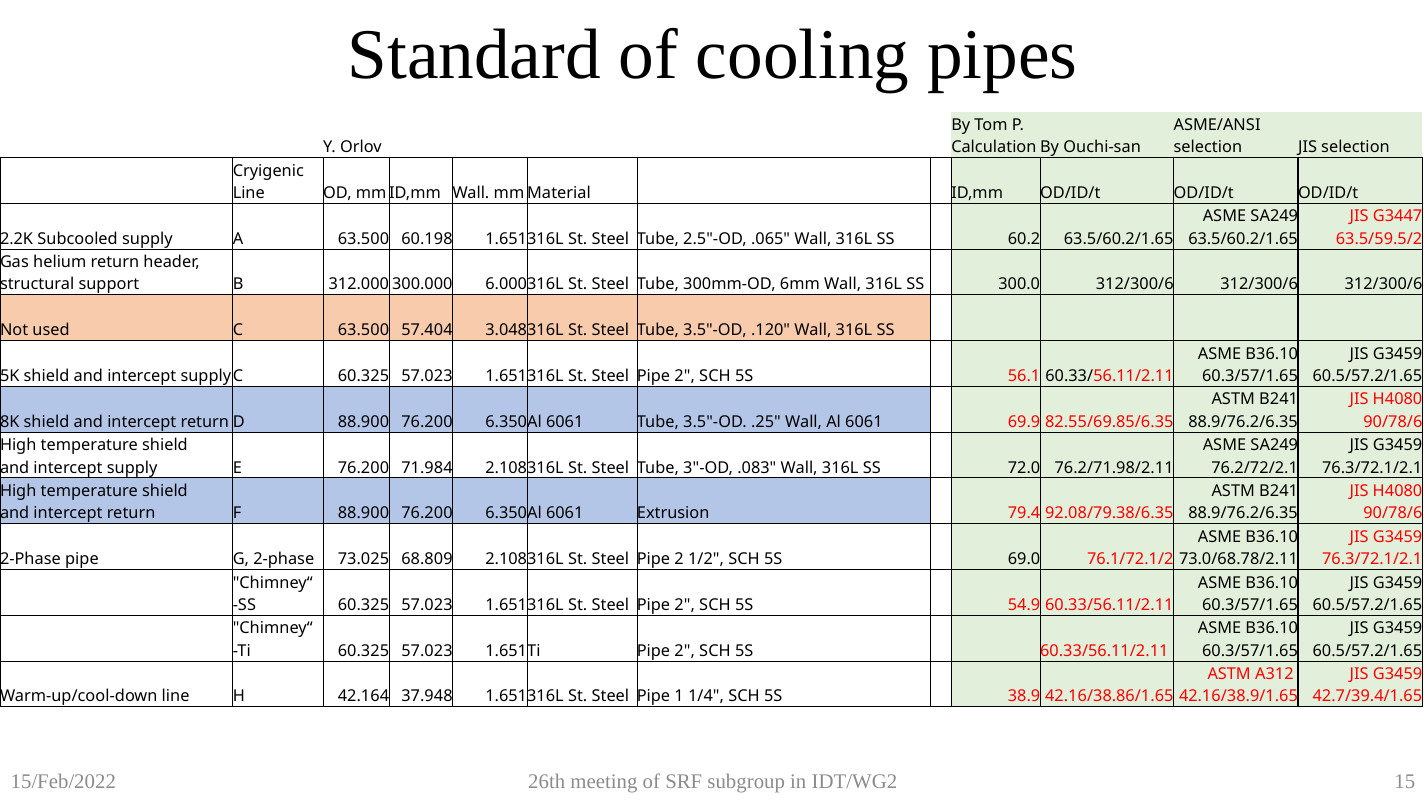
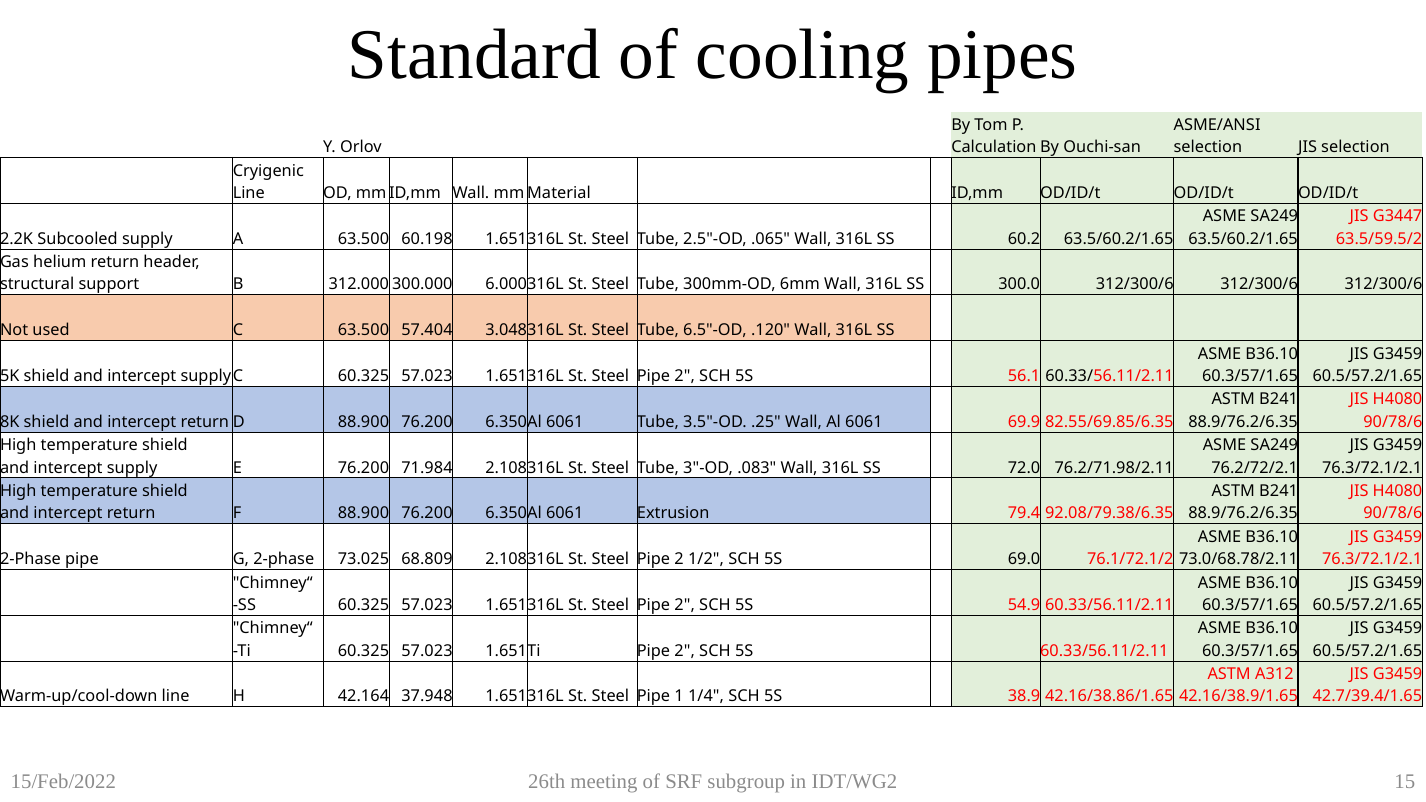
Steel Tube 3.5"-OD: 3.5"-OD -> 6.5"-OD
